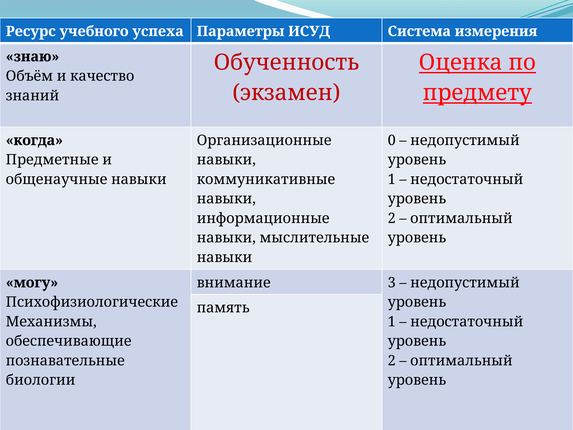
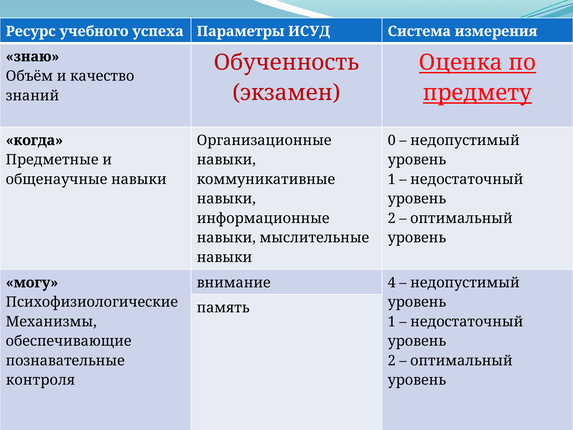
3: 3 -> 4
биологии: биологии -> контроля
